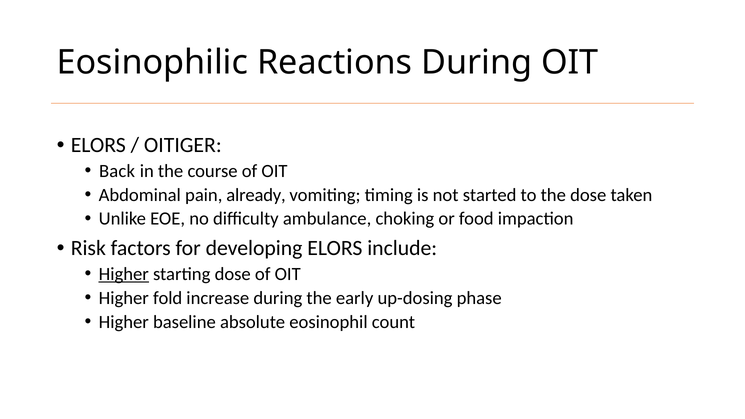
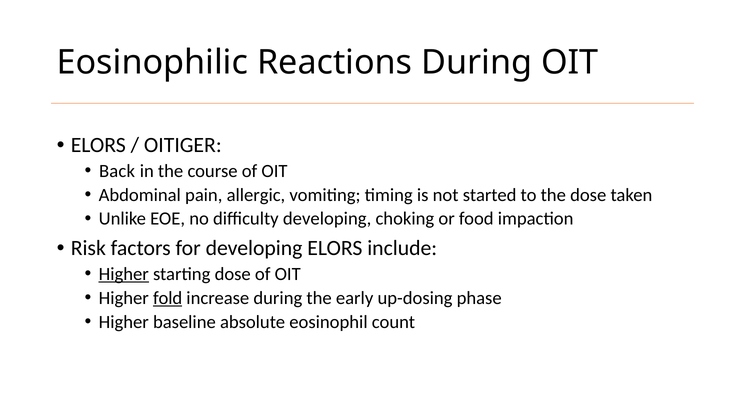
already: already -> allergic
difficulty ambulance: ambulance -> developing
fold underline: none -> present
